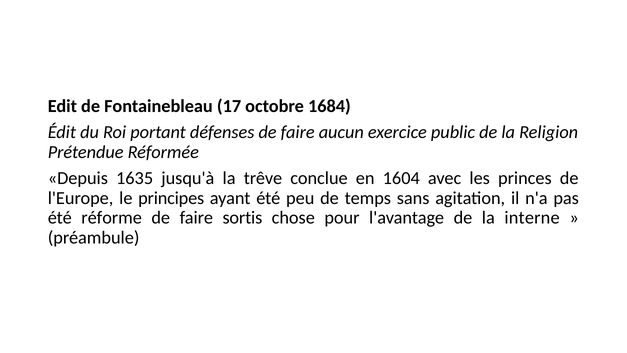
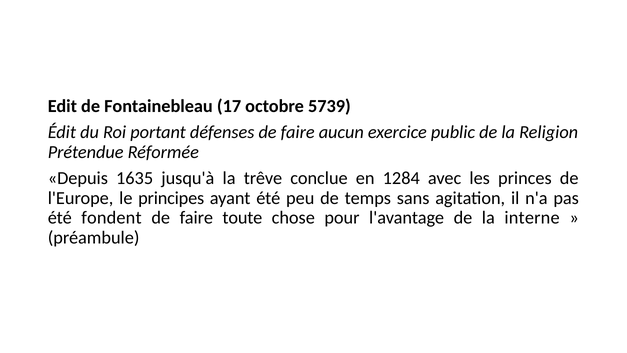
1684: 1684 -> 5739
1604: 1604 -> 1284
réforme: réforme -> fondent
sortis: sortis -> toute
